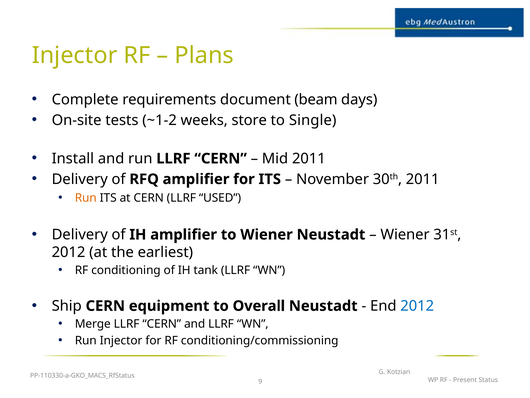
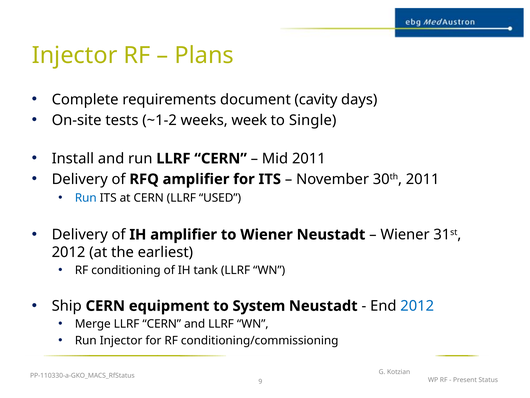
beam: beam -> cavity
store: store -> week
Run at (86, 198) colour: orange -> blue
Overall: Overall -> System
